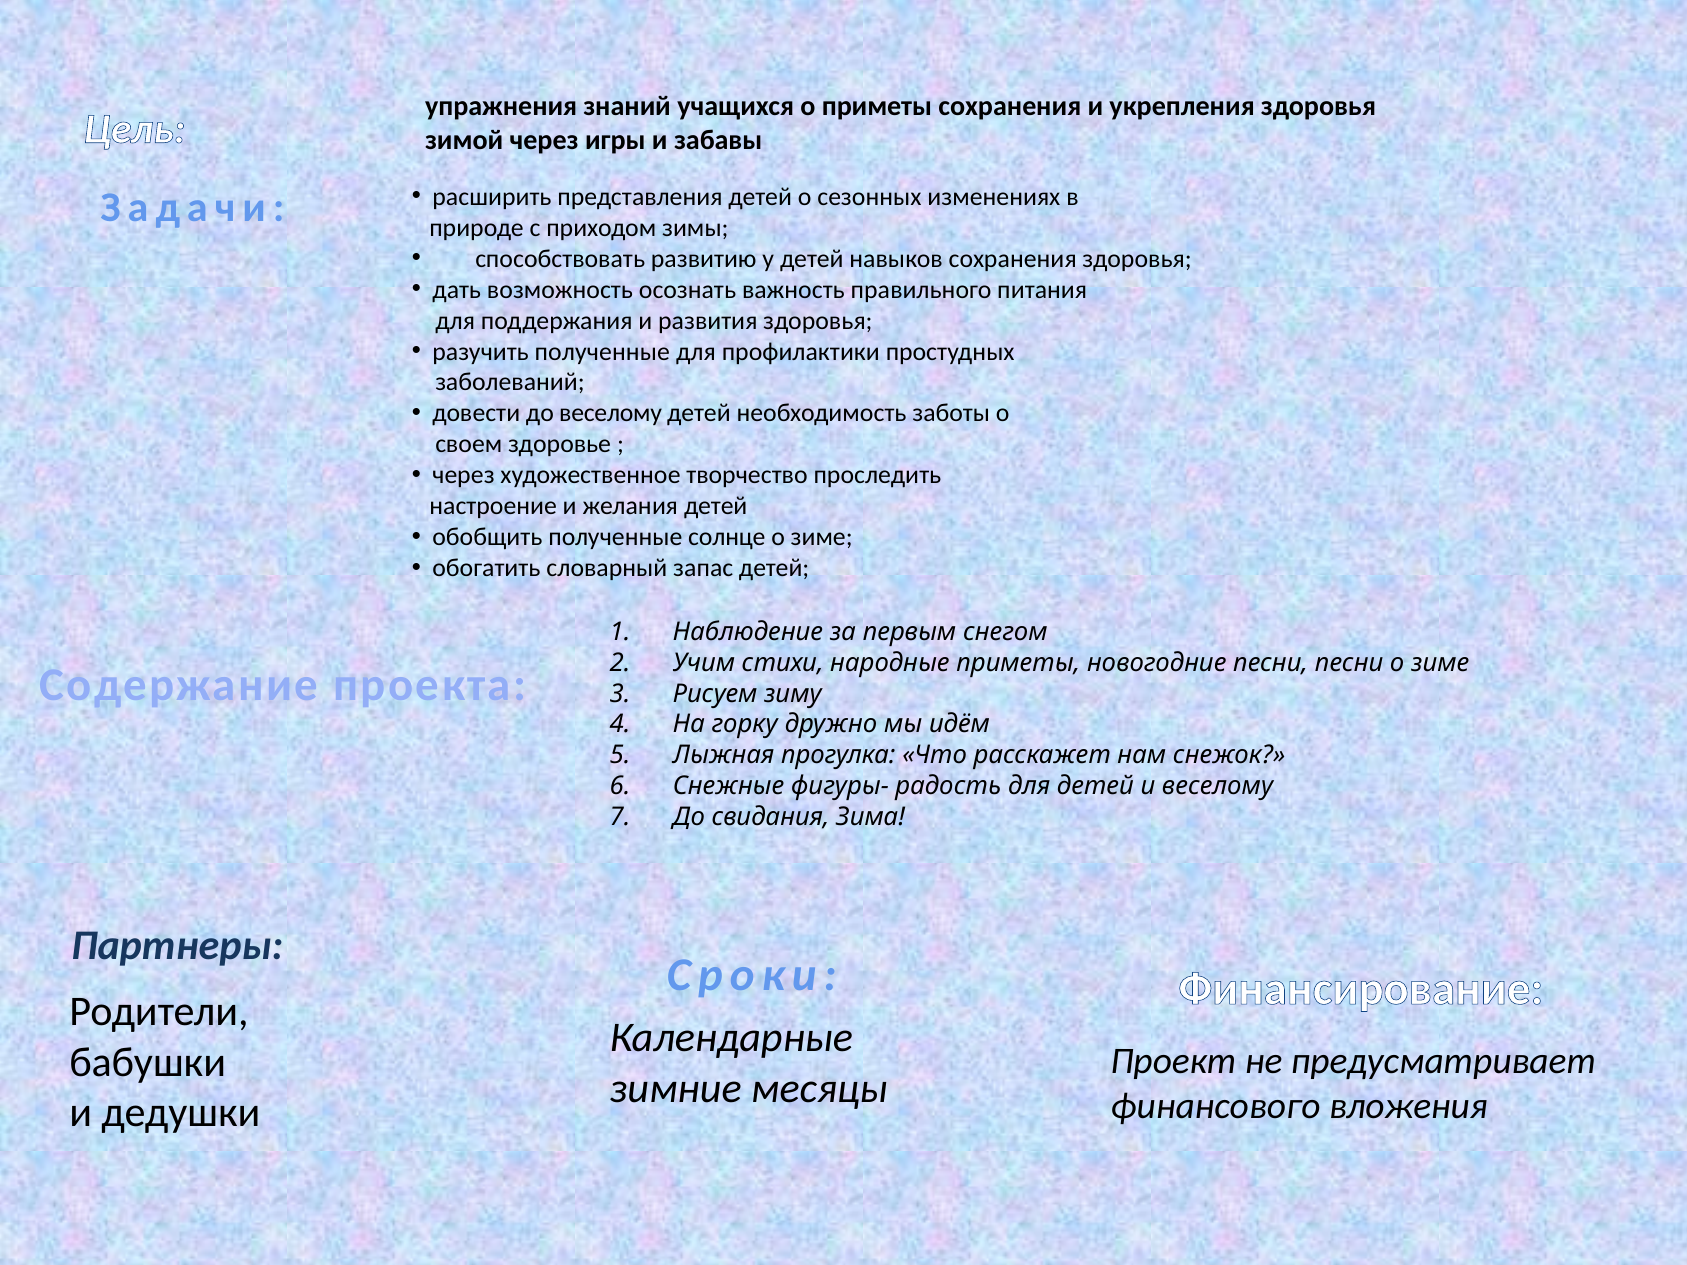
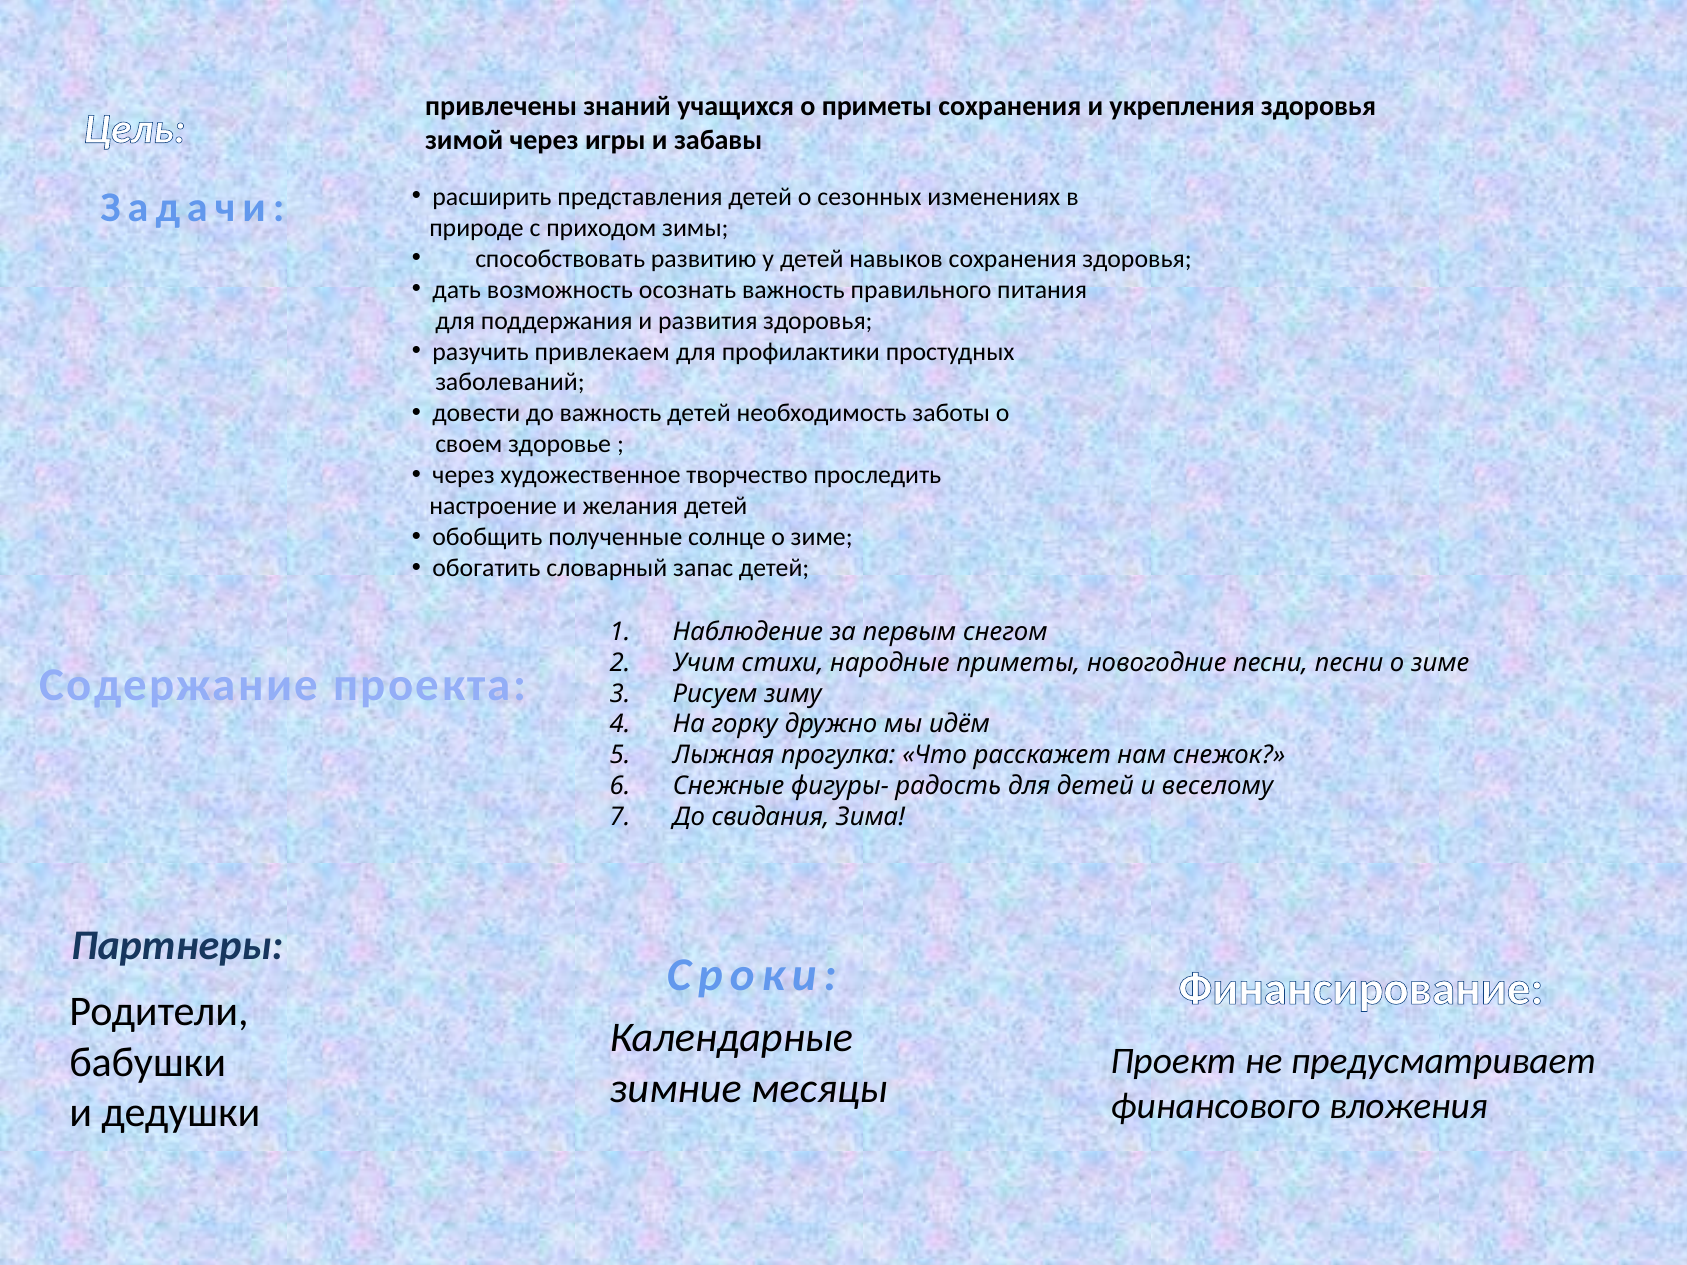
упражнения: упражнения -> привлечены
разучить полученные: полученные -> привлекаем
до веселому: веселому -> важность
